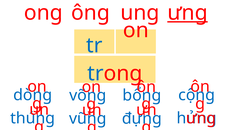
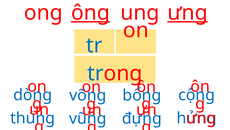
ông underline: none -> present
